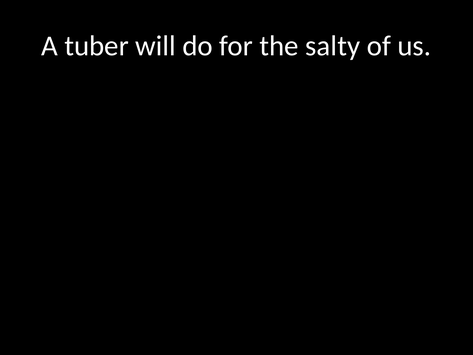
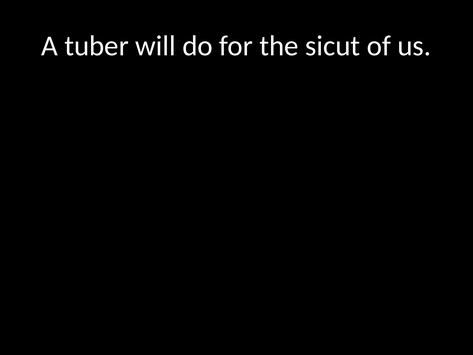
salty: salty -> sicut
